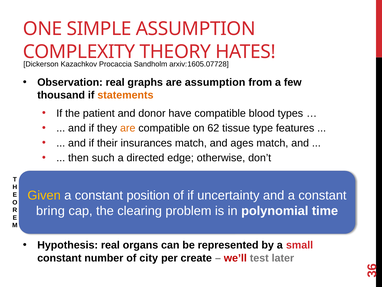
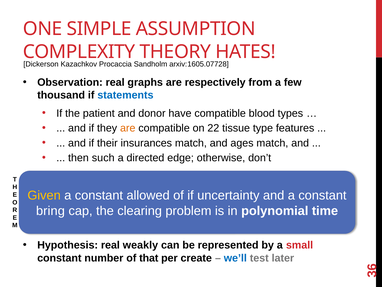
are assumption: assumption -> respectively
statements colour: orange -> blue
62: 62 -> 22
position: position -> allowed
organs: organs -> weakly
city: city -> that
we’ll colour: red -> blue
